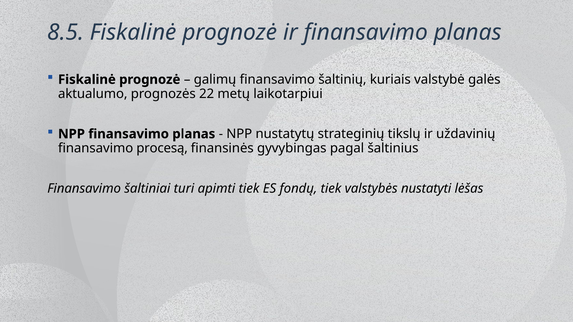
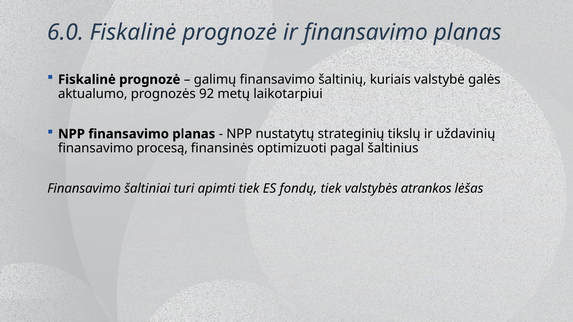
8.5: 8.5 -> 6.0
22: 22 -> 92
gyvybingas: gyvybingas -> optimizuoti
nustatyti: nustatyti -> atrankos
